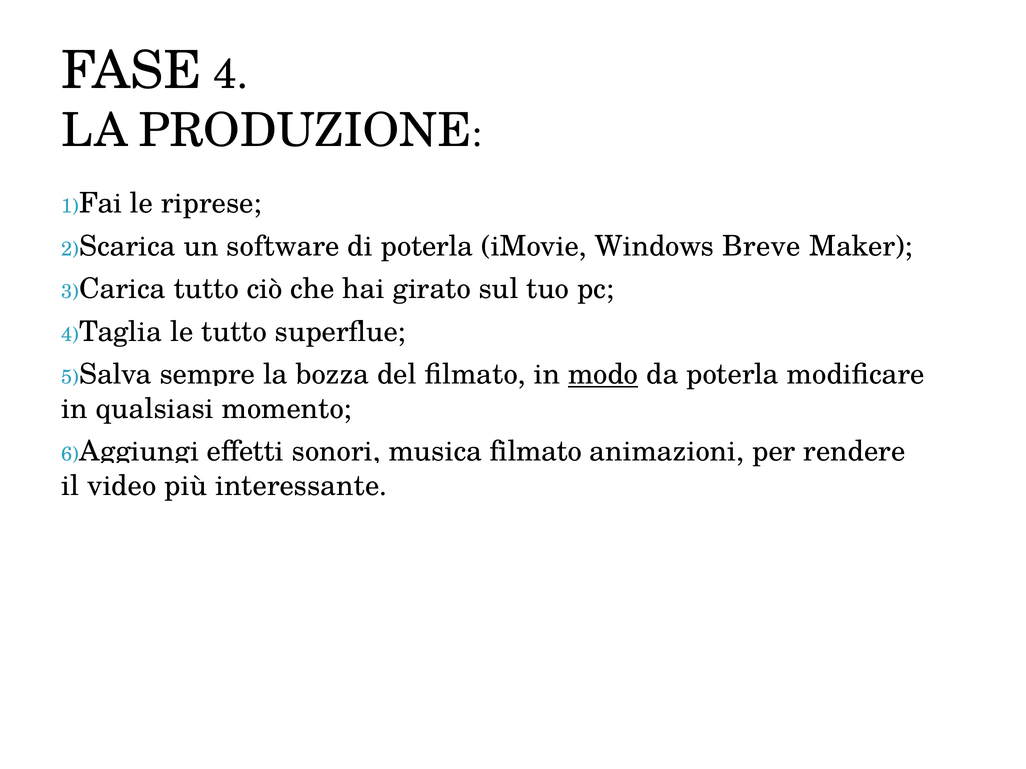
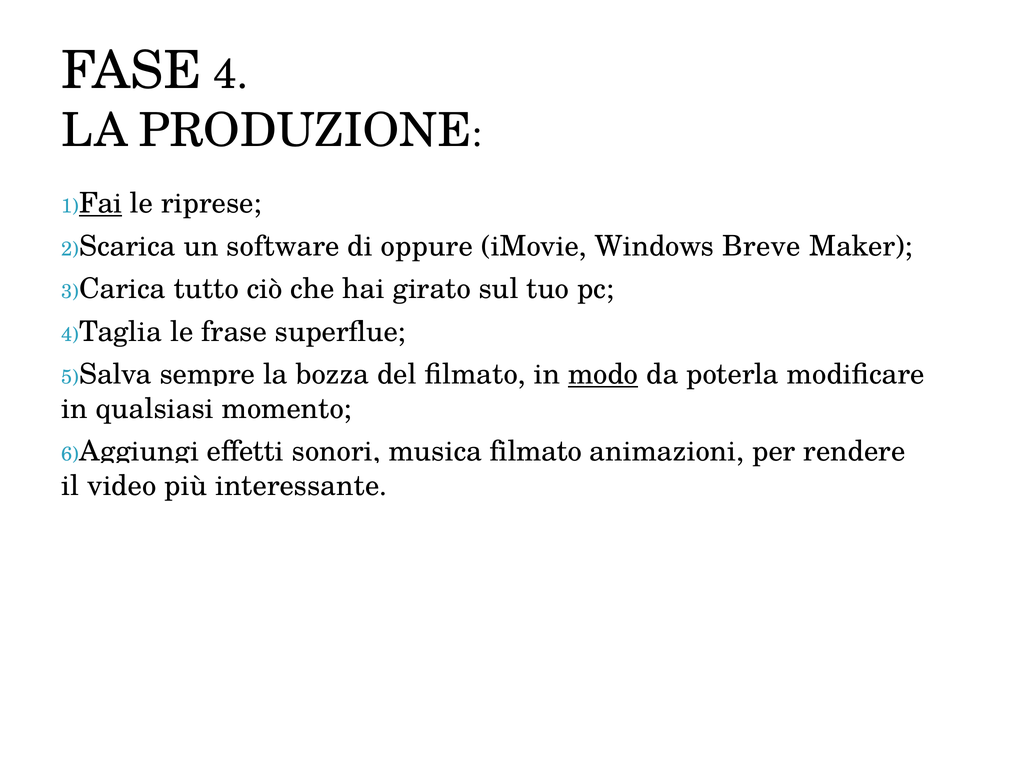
Fai underline: none -> present
di poterla: poterla -> oppure
le tutto: tutto -> frase
